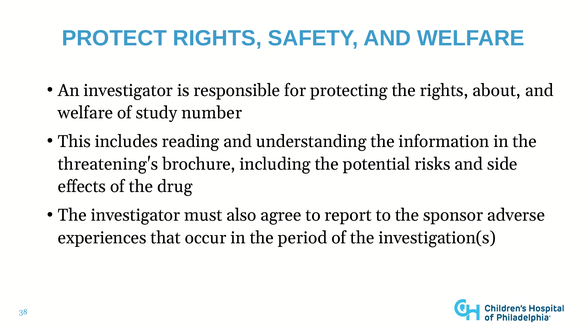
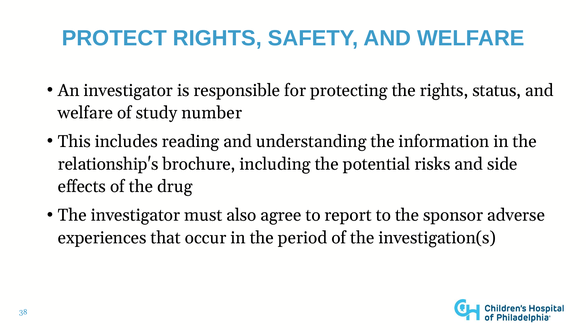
about: about -> status
threatening's: threatening's -> relationship's
